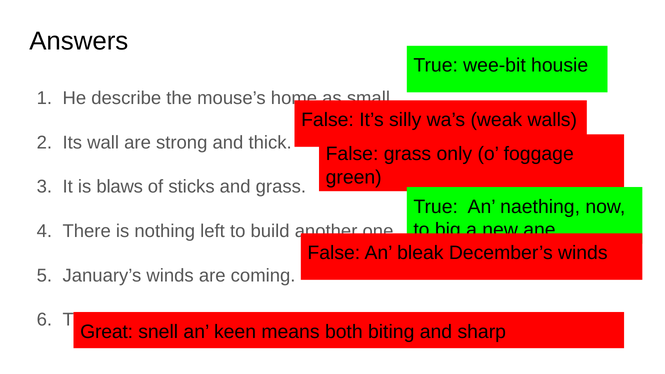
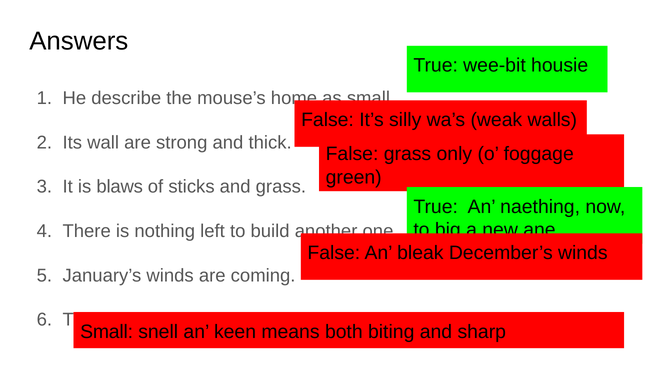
Great at (107, 332): Great -> Small
